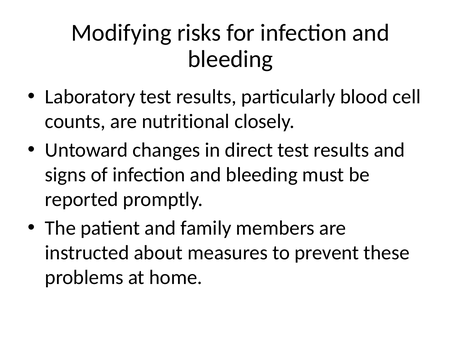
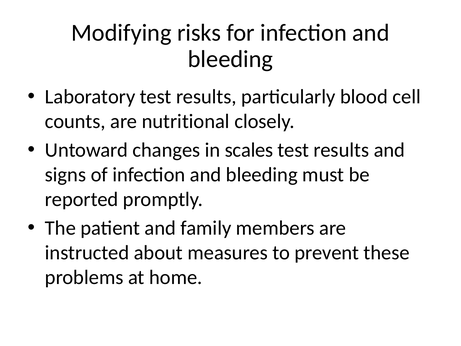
direct: direct -> scales
